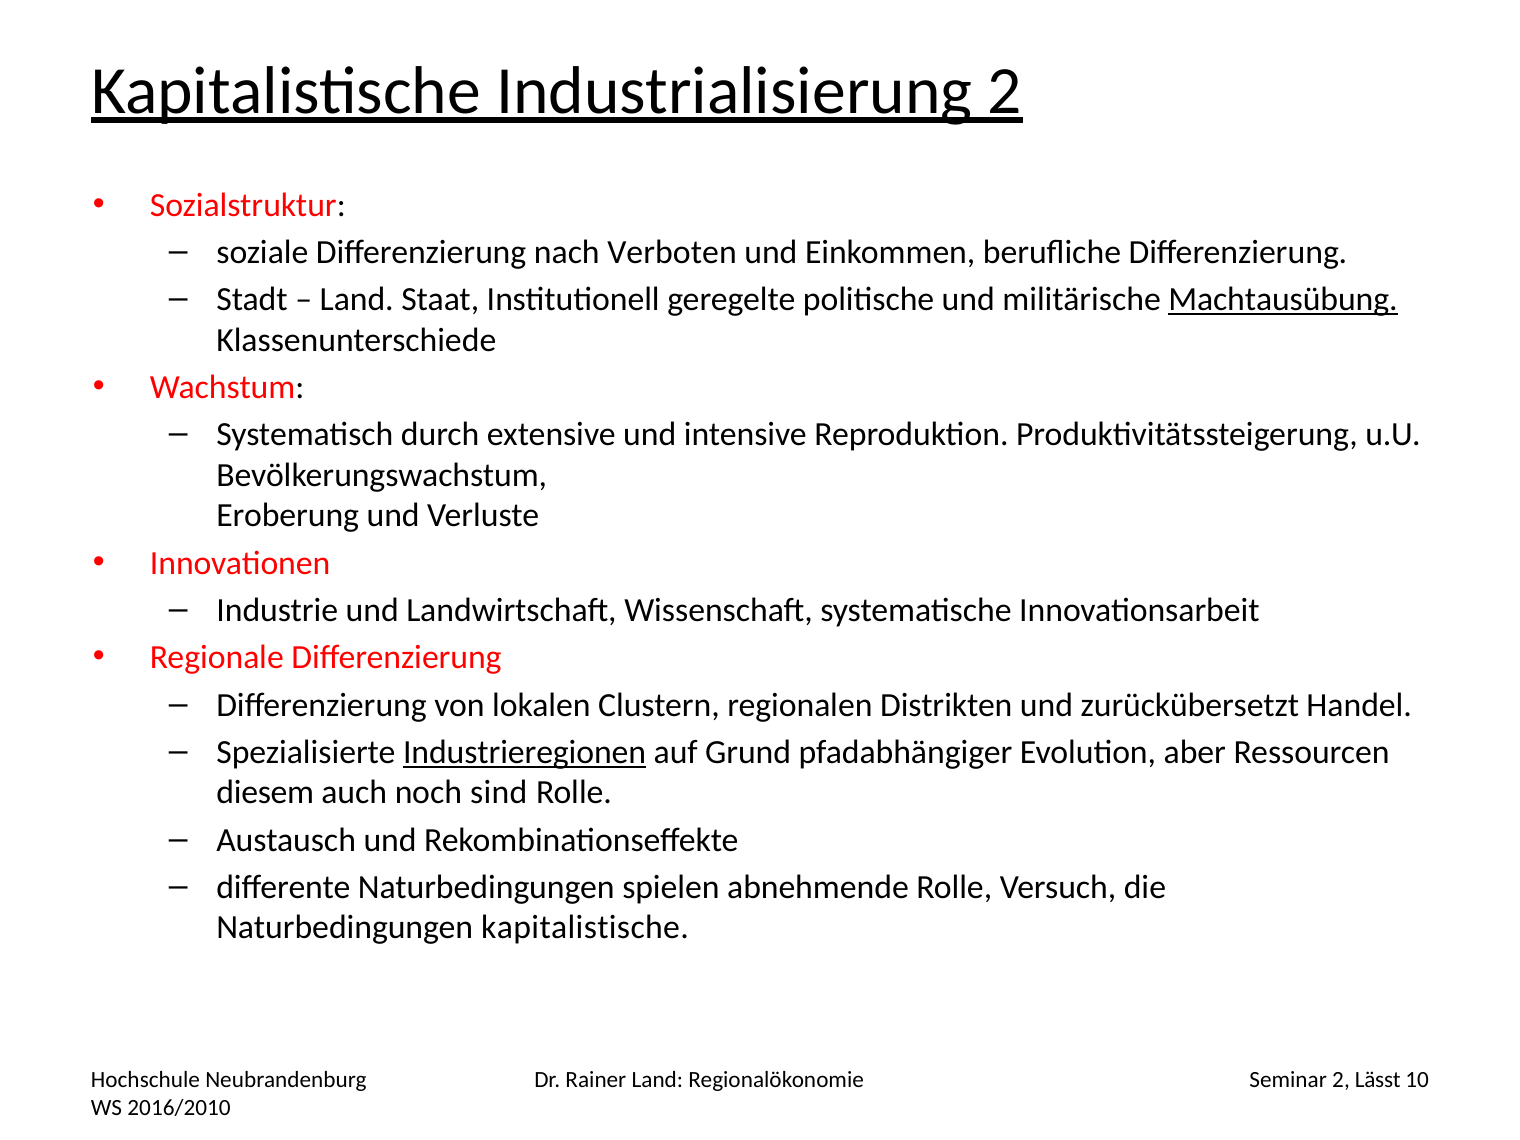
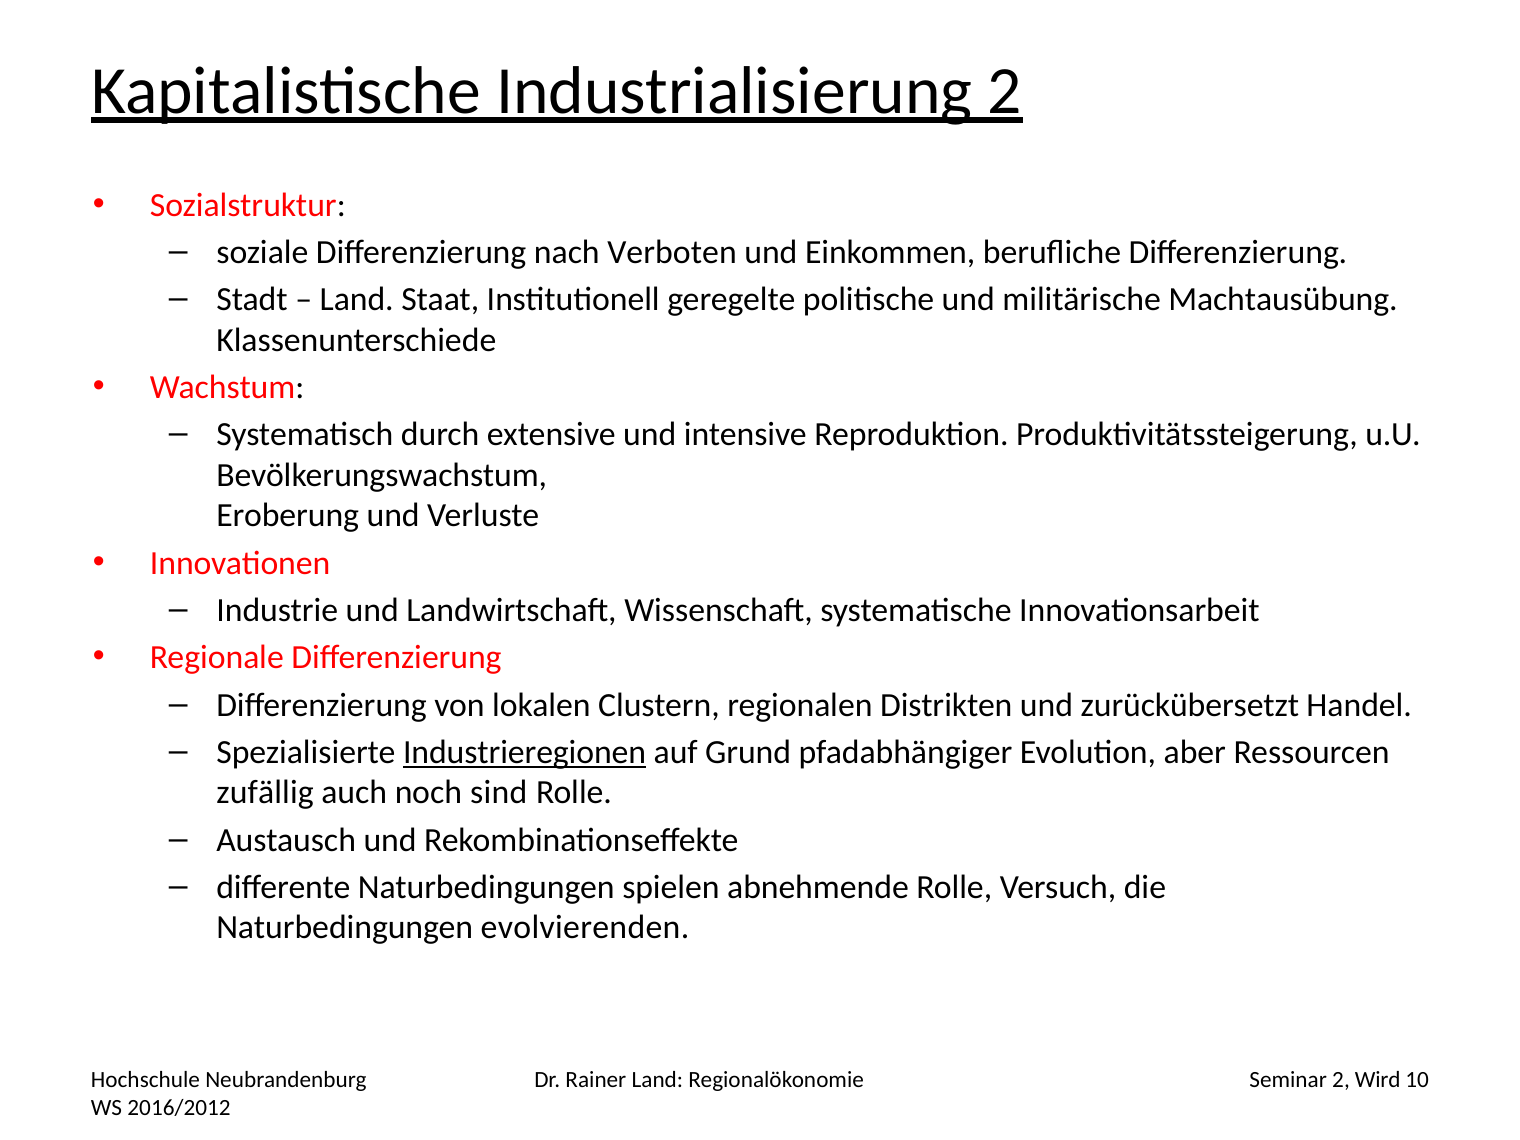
Machtausübung underline: present -> none
diesem: diesem -> zufällig
Naturbedingungen kapitalistische: kapitalistische -> evolvierenden
Lässt: Lässt -> Wird
2016/2010: 2016/2010 -> 2016/2012
